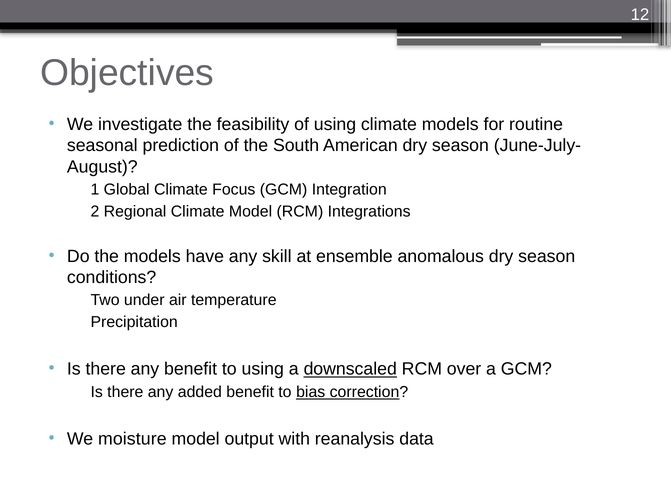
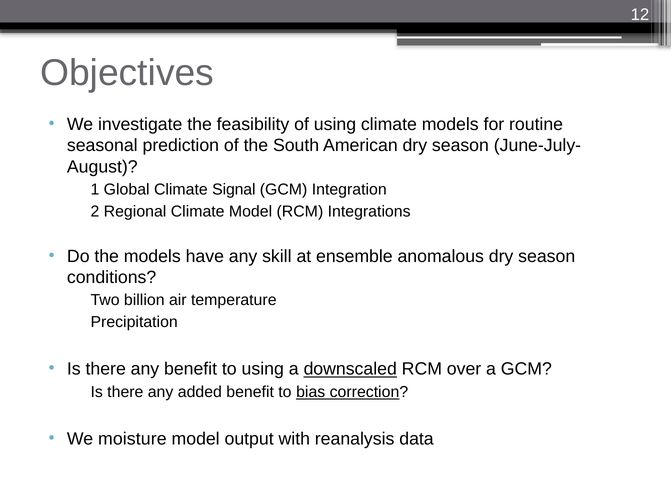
Focus: Focus -> Signal
under: under -> billion
